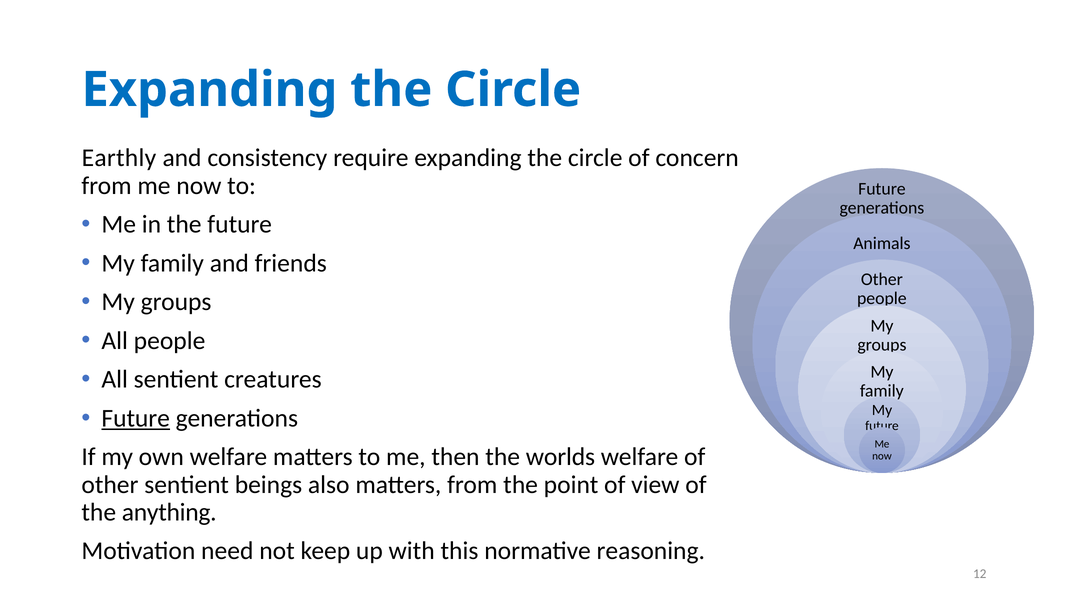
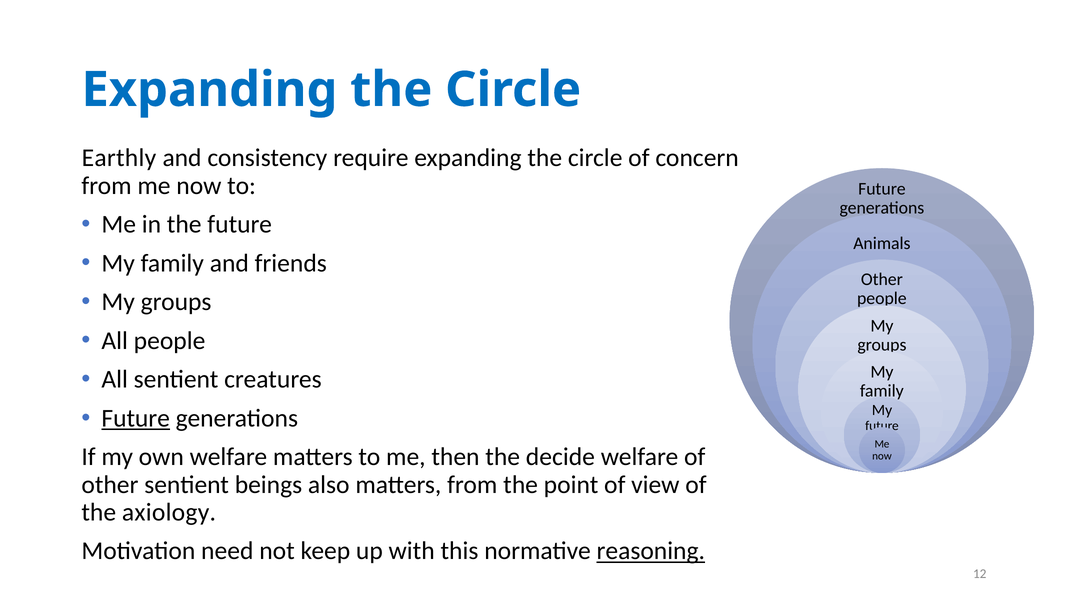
worlds: worlds -> decide
anything: anything -> axiology
reasoning underline: none -> present
